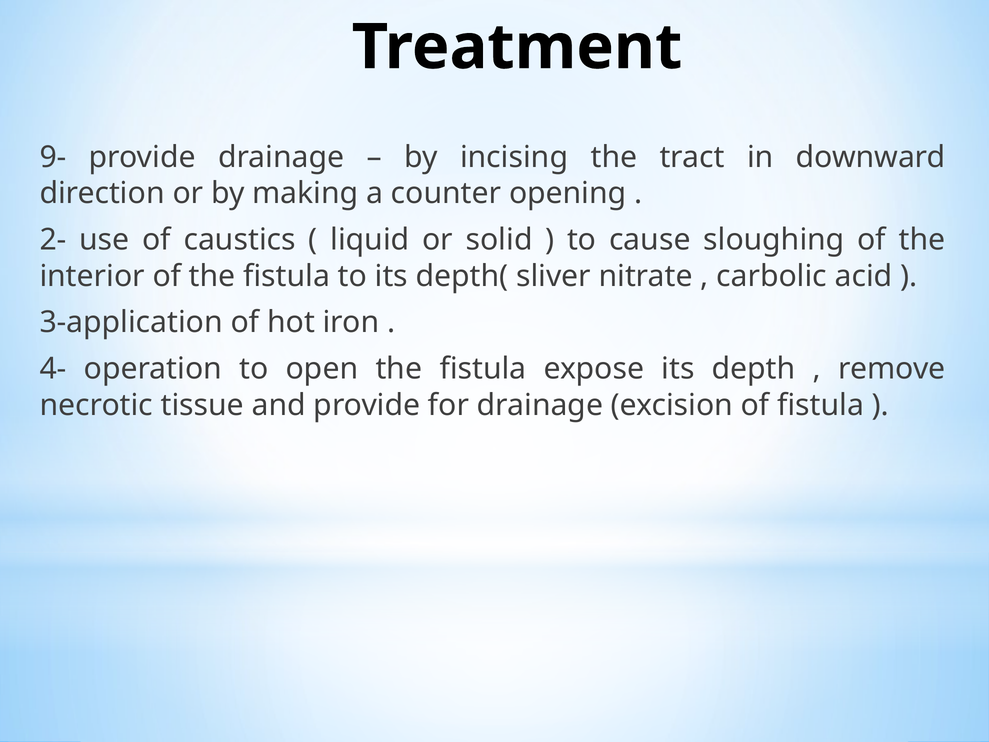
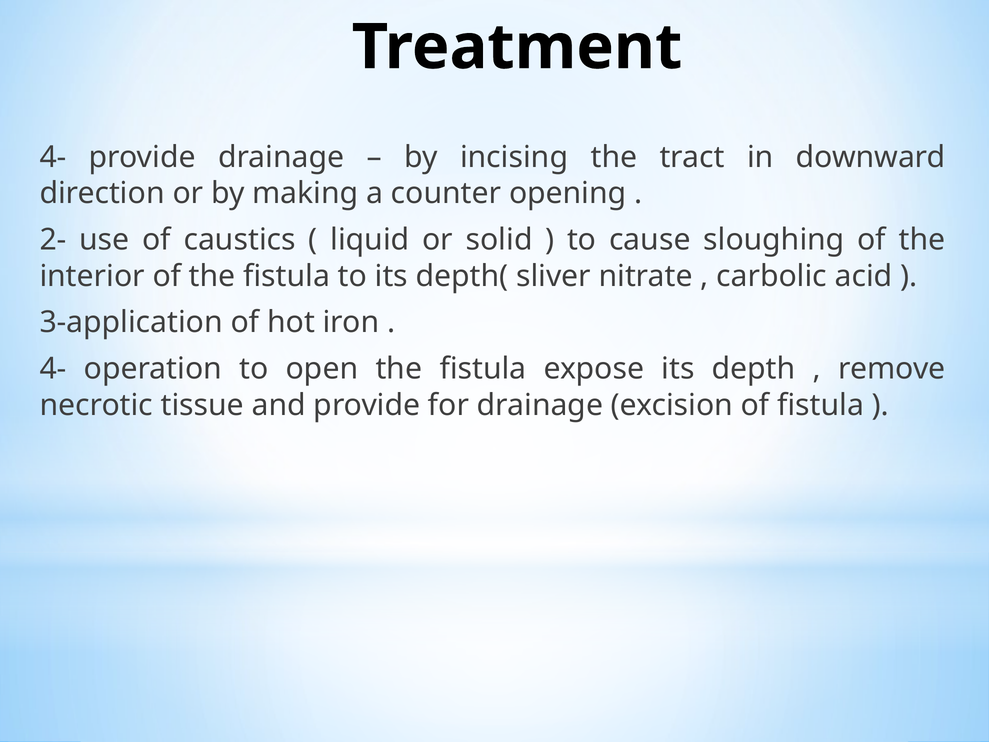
9- at (53, 157): 9- -> 4-
